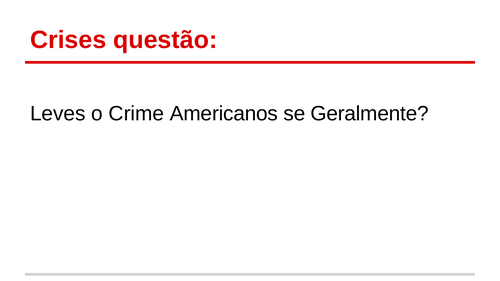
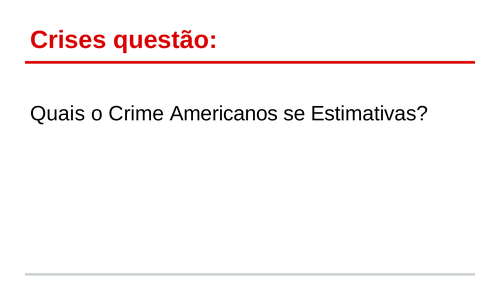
Leves: Leves -> Quais
Geralmente: Geralmente -> Estimativas
